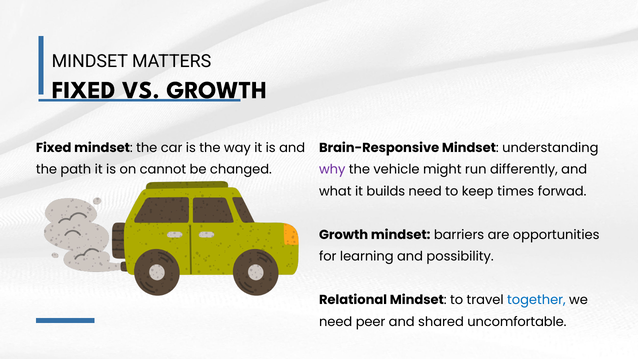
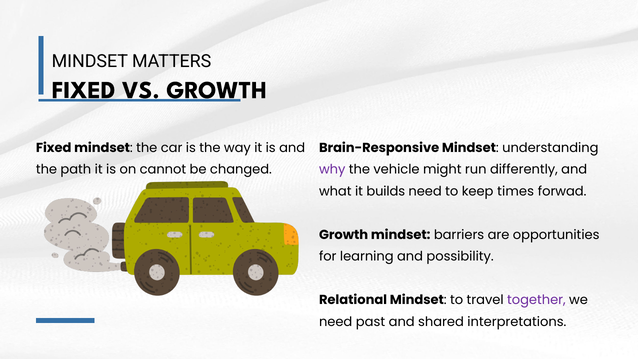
together colour: blue -> purple
peer: peer -> past
uncomfortable: uncomfortable -> interpretations
